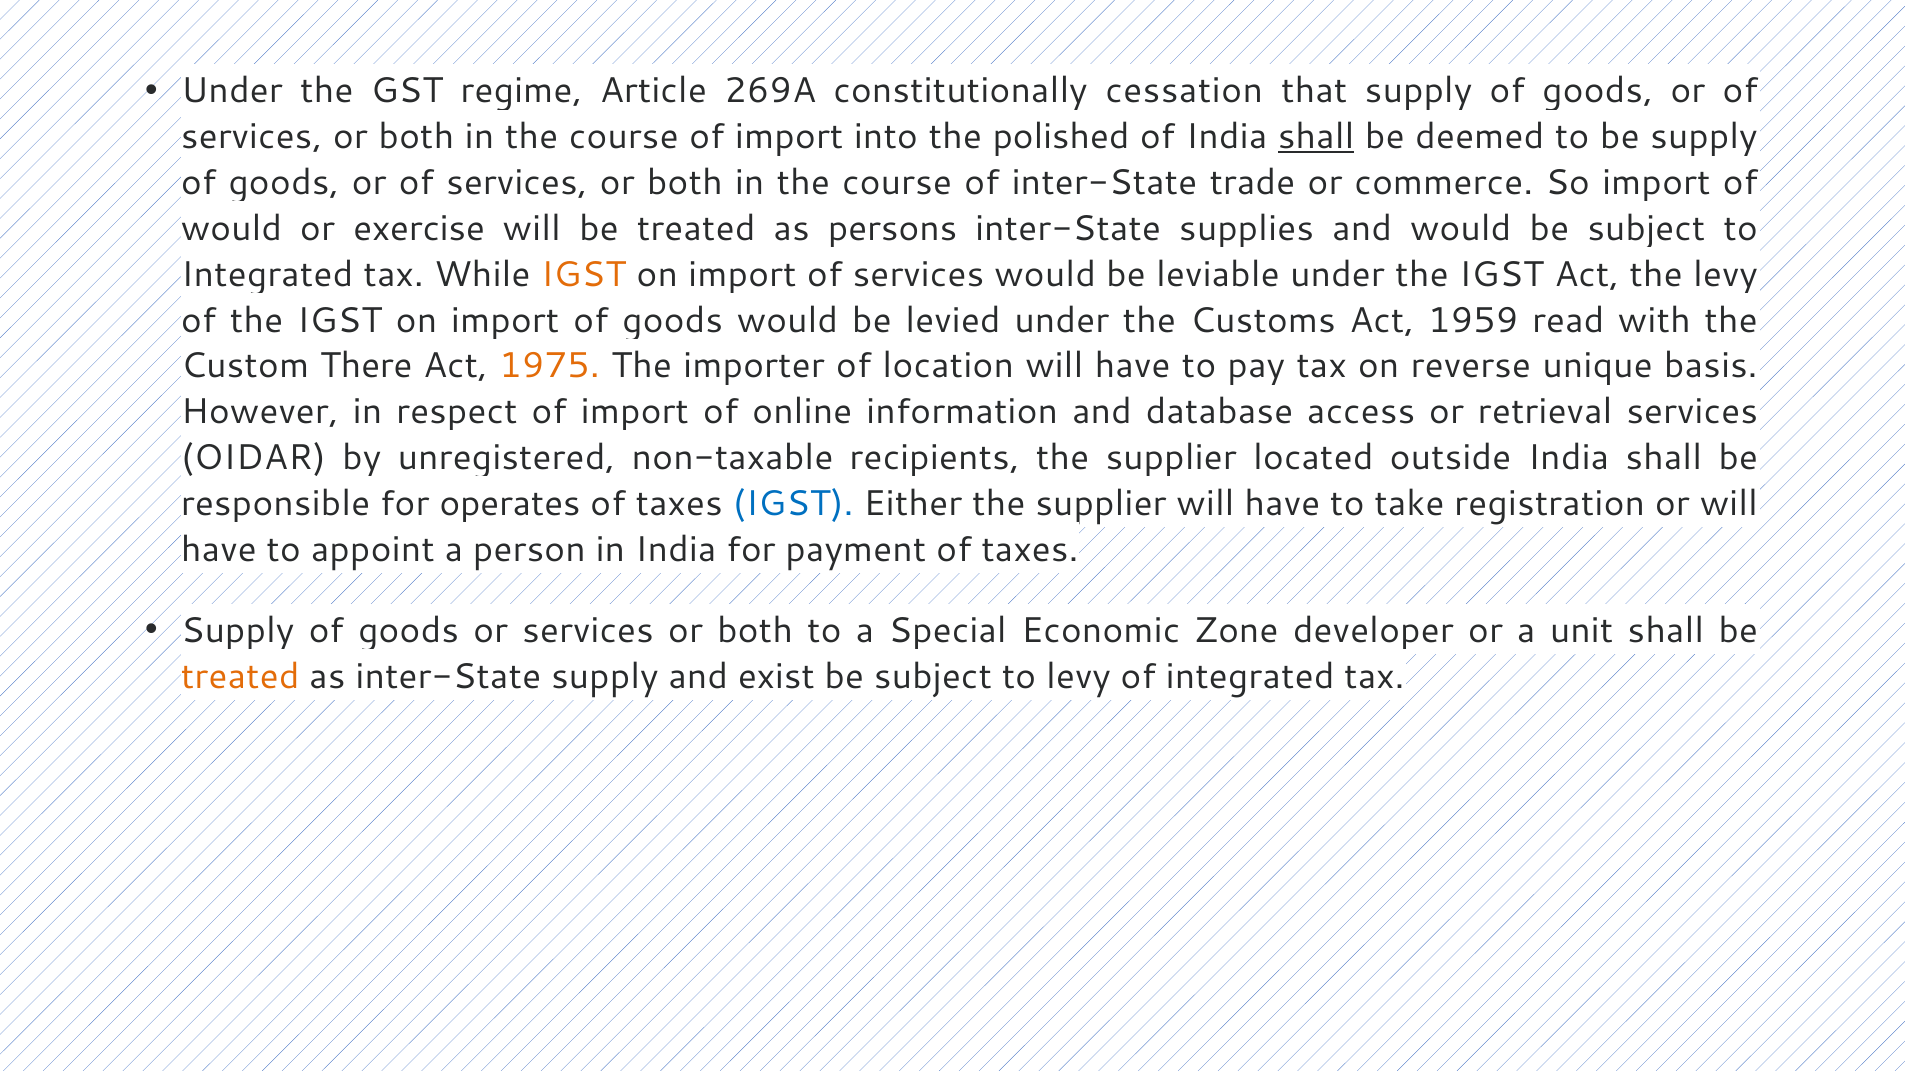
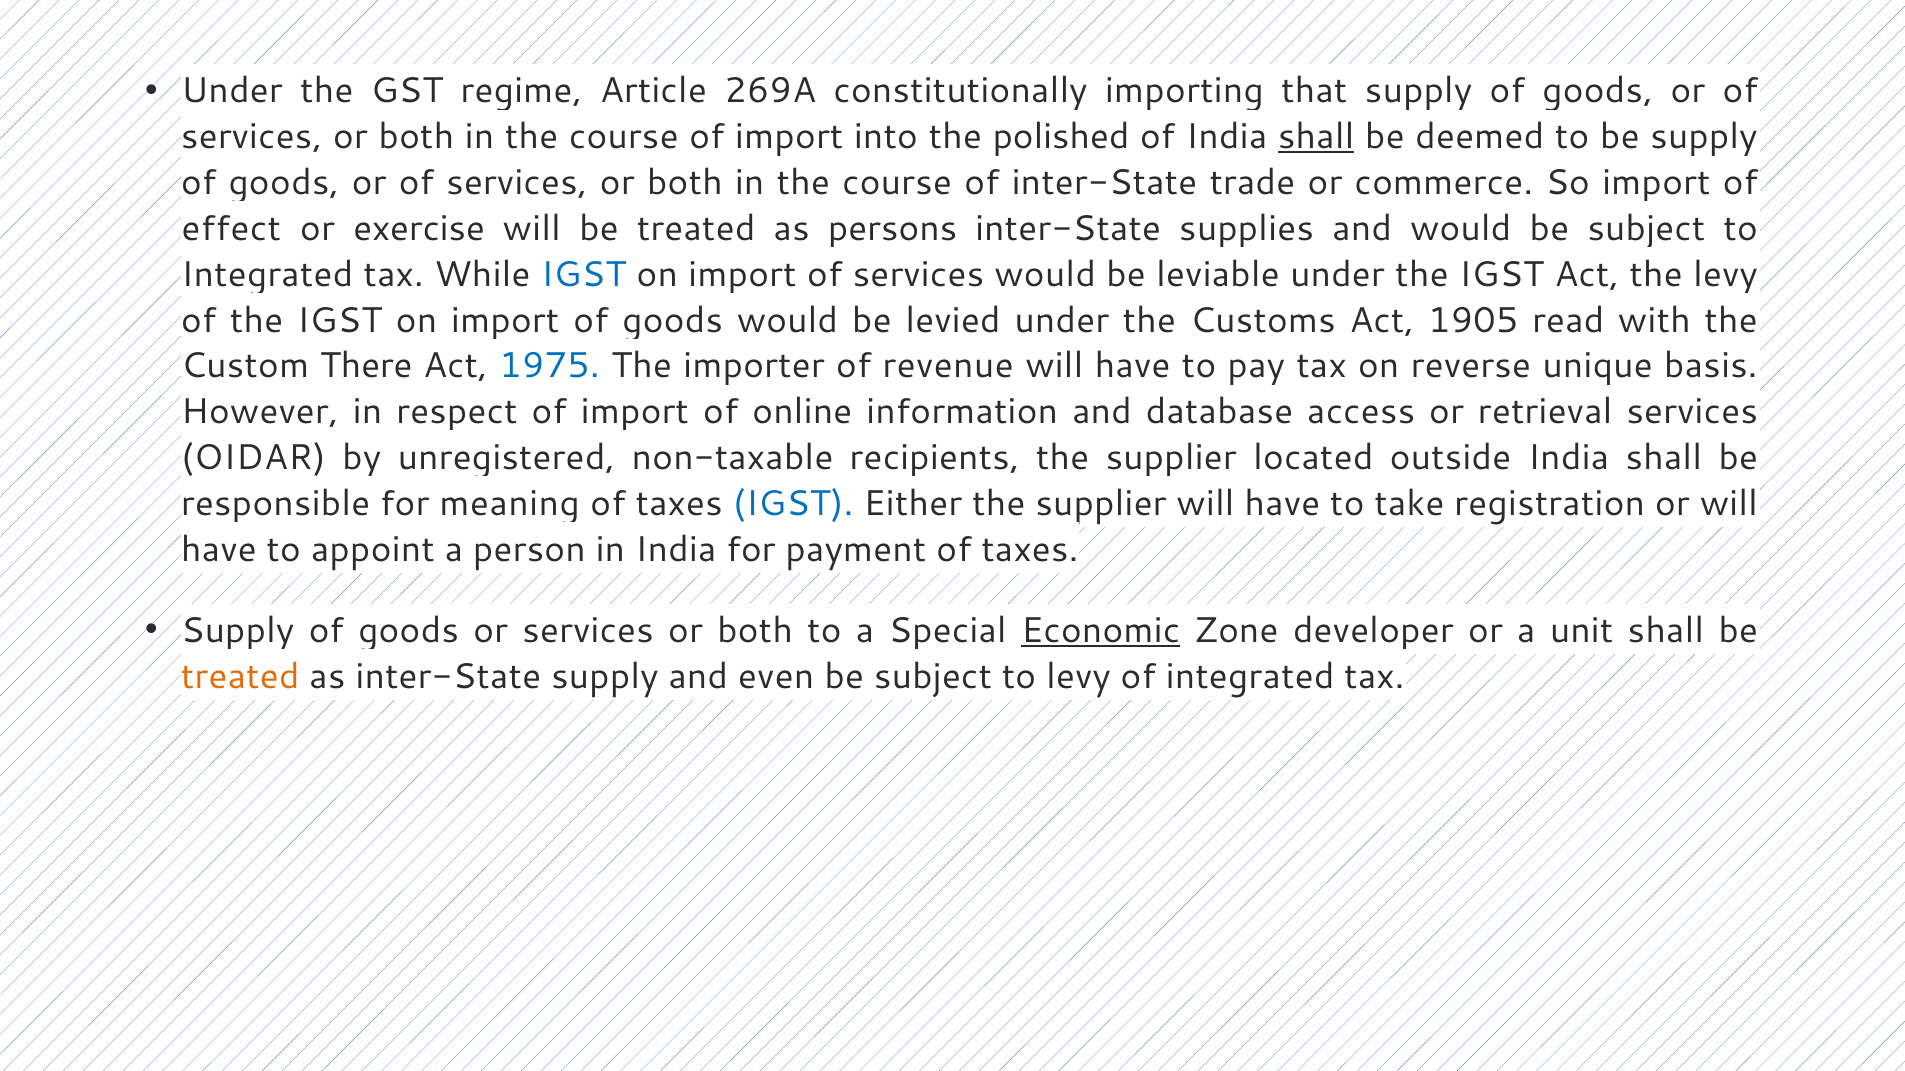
cessation: cessation -> importing
would at (231, 229): would -> effect
IGST at (584, 275) colour: orange -> blue
1959: 1959 -> 1905
1975 colour: orange -> blue
location: location -> revenue
operates: operates -> meaning
Economic underline: none -> present
exist: exist -> even
